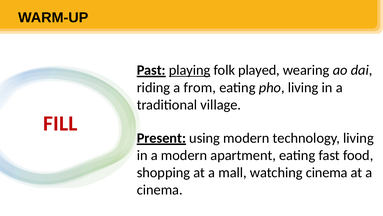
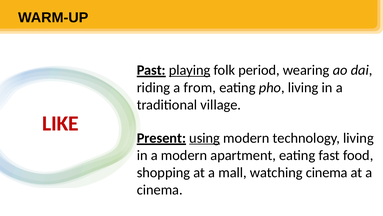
played: played -> period
FILL: FILL -> LIKE
using underline: none -> present
